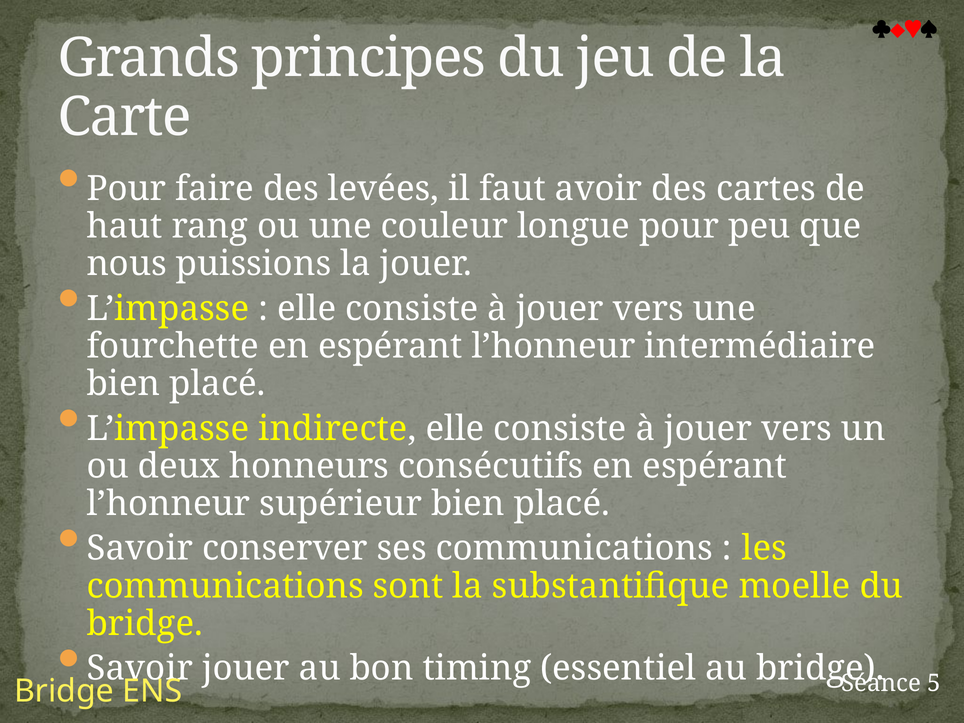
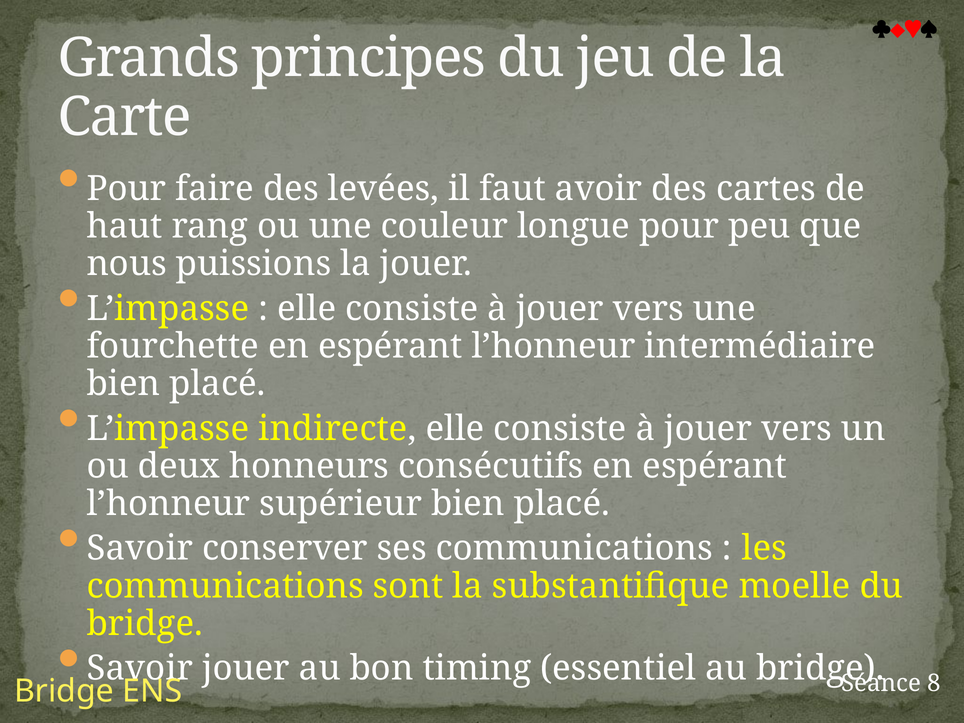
5: 5 -> 8
